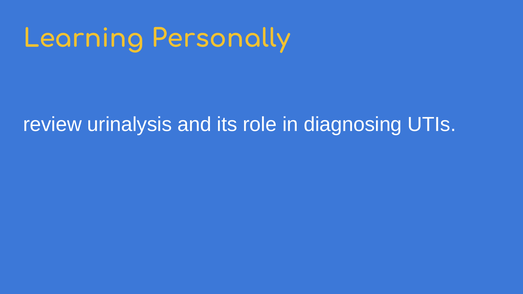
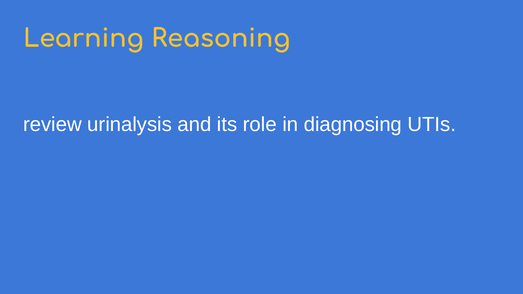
Personally: Personally -> Reasoning
